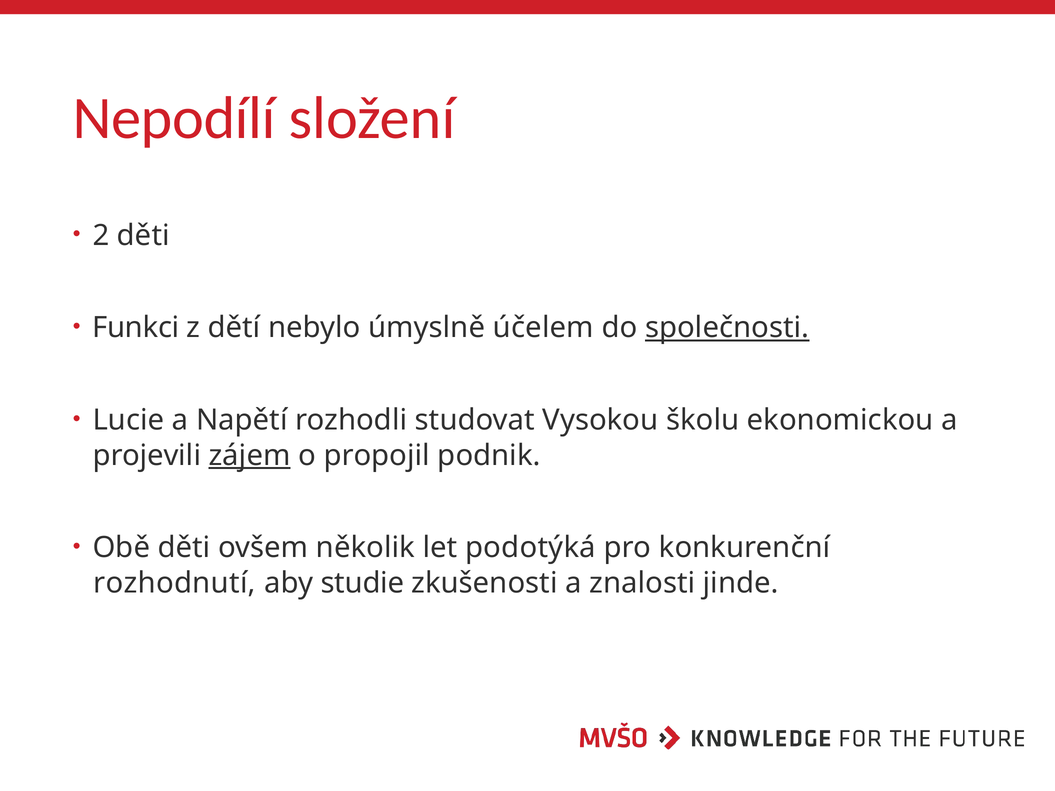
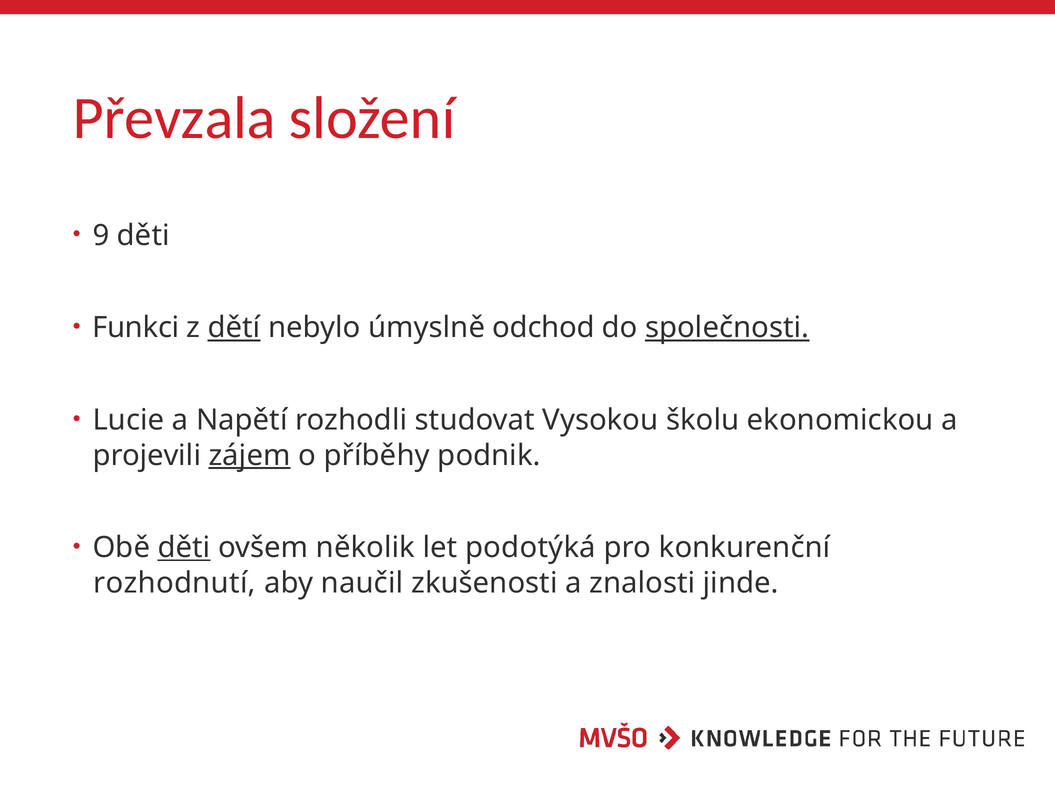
Nepodílí: Nepodílí -> Převzala
2: 2 -> 9
dětí underline: none -> present
účelem: účelem -> odchod
propojil: propojil -> příběhy
děti at (184, 548) underline: none -> present
studie: studie -> naučil
